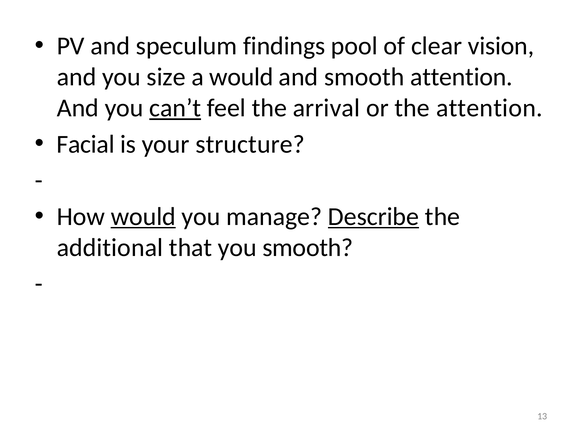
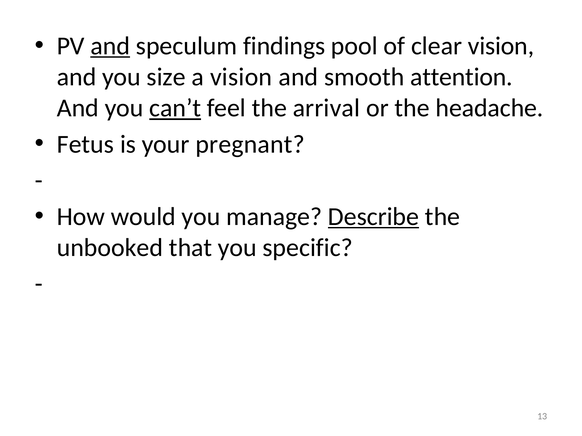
and at (110, 46) underline: none -> present
a would: would -> vision
the attention: attention -> headache
Facial: Facial -> Fetus
structure: structure -> pregnant
would at (143, 217) underline: present -> none
additional: additional -> unbooked
you smooth: smooth -> specific
